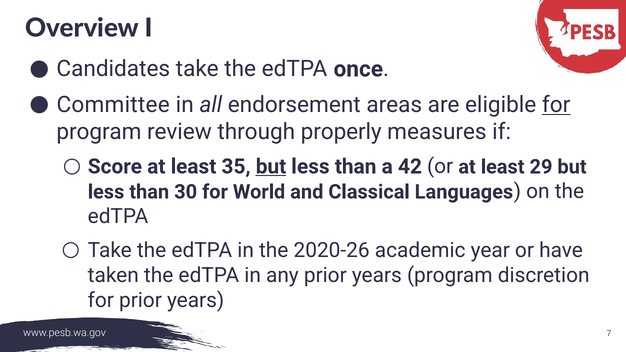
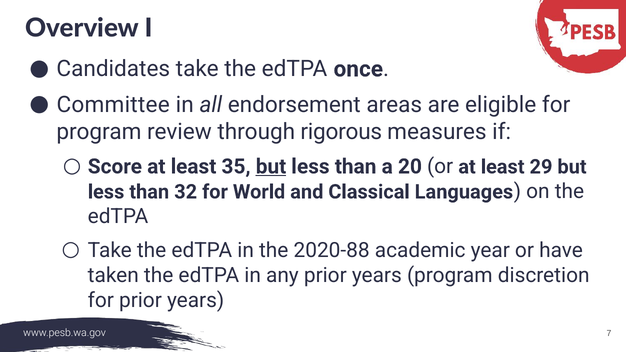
for at (556, 105) underline: present -> none
properly: properly -> rigorous
42: 42 -> 20
30: 30 -> 32
2020-26: 2020-26 -> 2020-88
